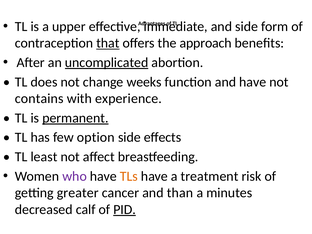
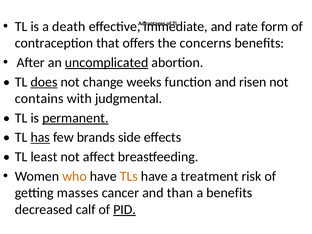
upper: upper -> death
and side: side -> rate
that underline: present -> none
approach: approach -> concerns
does underline: none -> present
and have: have -> risen
experience: experience -> judgmental
has underline: none -> present
option: option -> brands
who colour: purple -> orange
greater: greater -> masses
a minutes: minutes -> benefits
